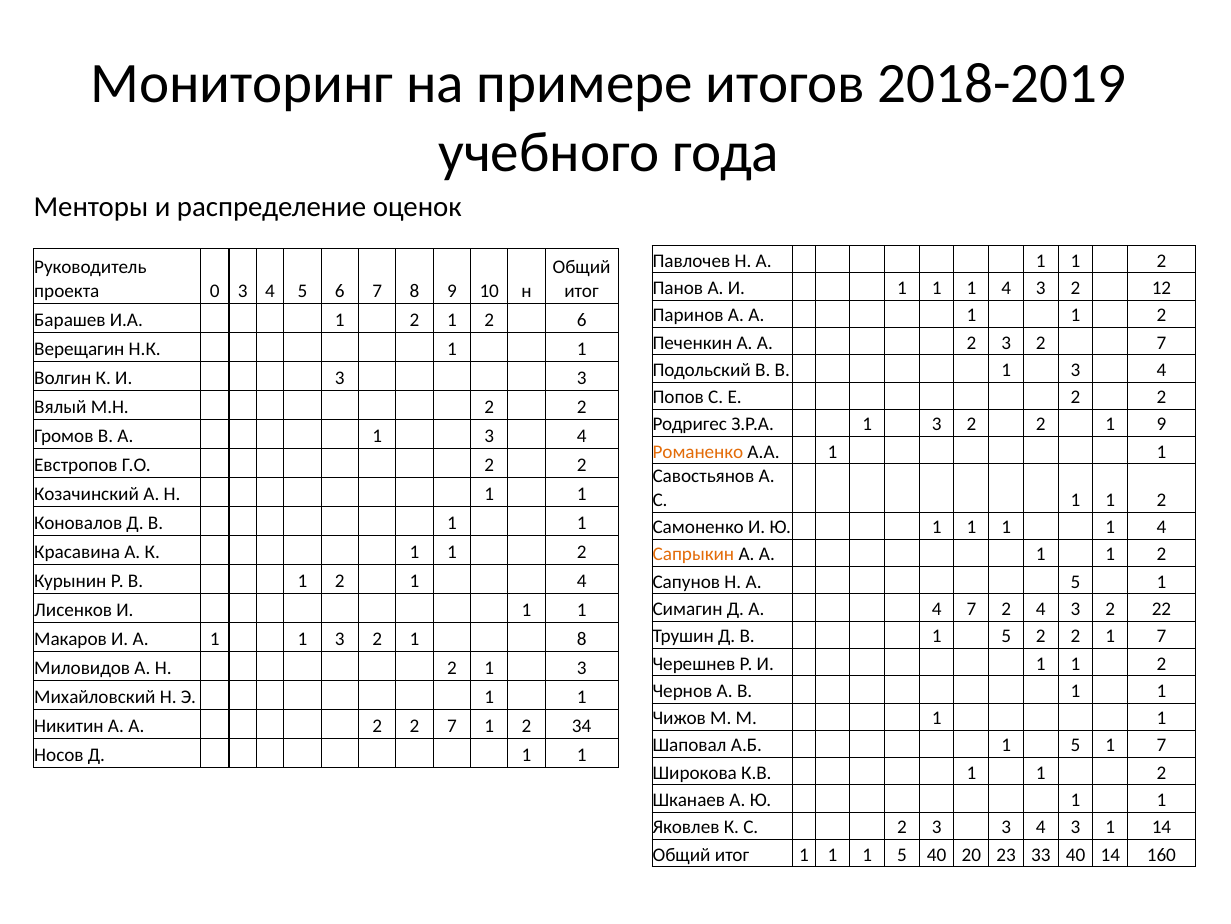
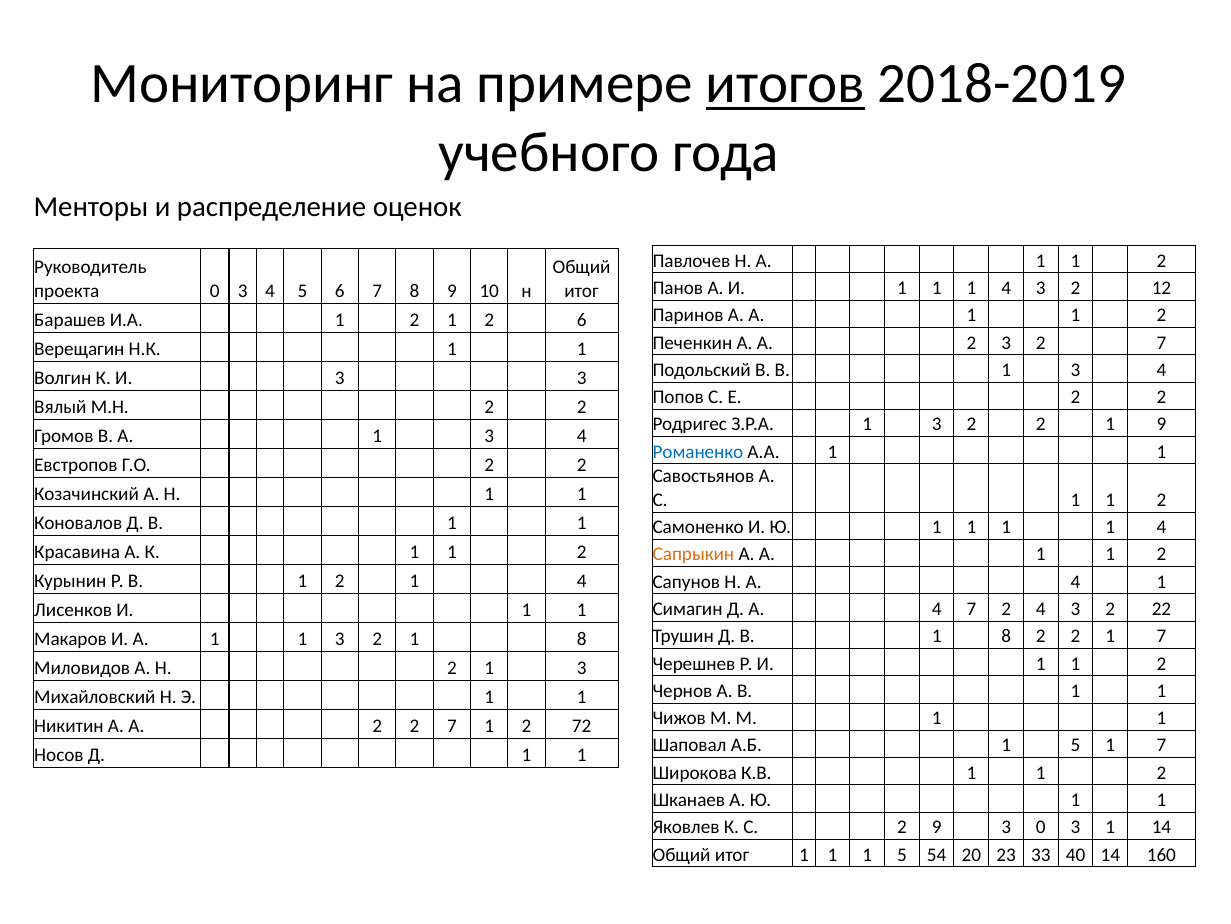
итогов underline: none -> present
Романенко colour: orange -> blue
Н А 5: 5 -> 4
В 1 5: 5 -> 8
34: 34 -> 72
С 2 3: 3 -> 9
4 at (1041, 827): 4 -> 0
5 40: 40 -> 54
